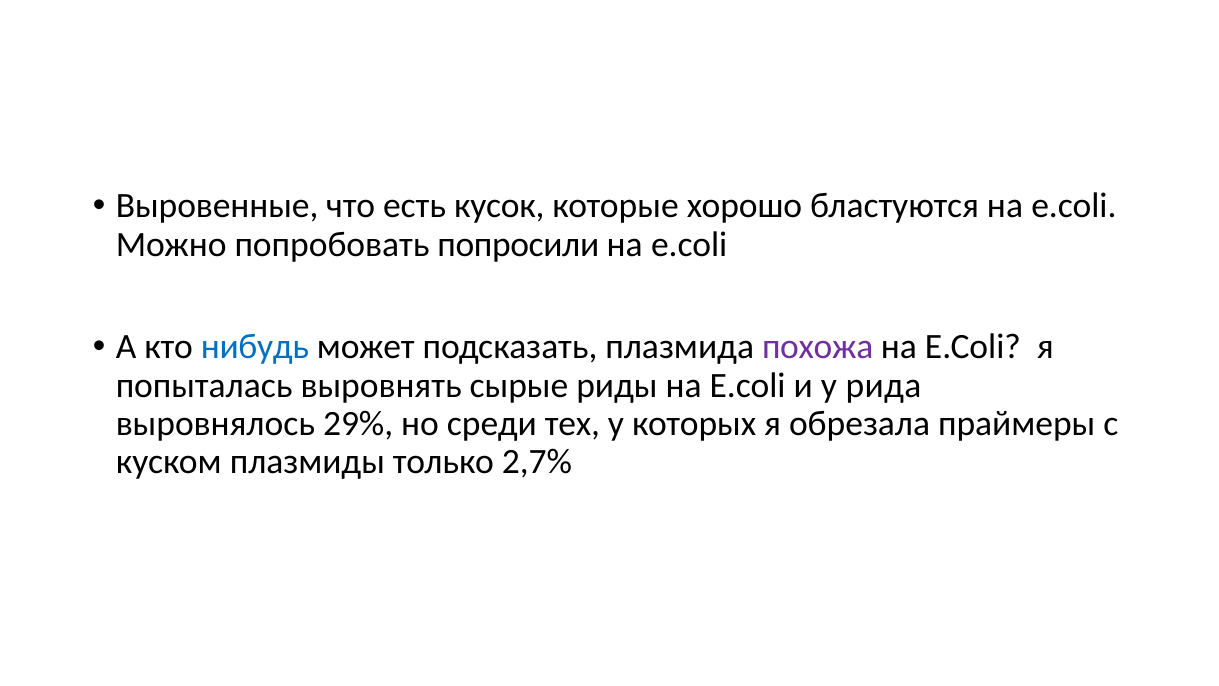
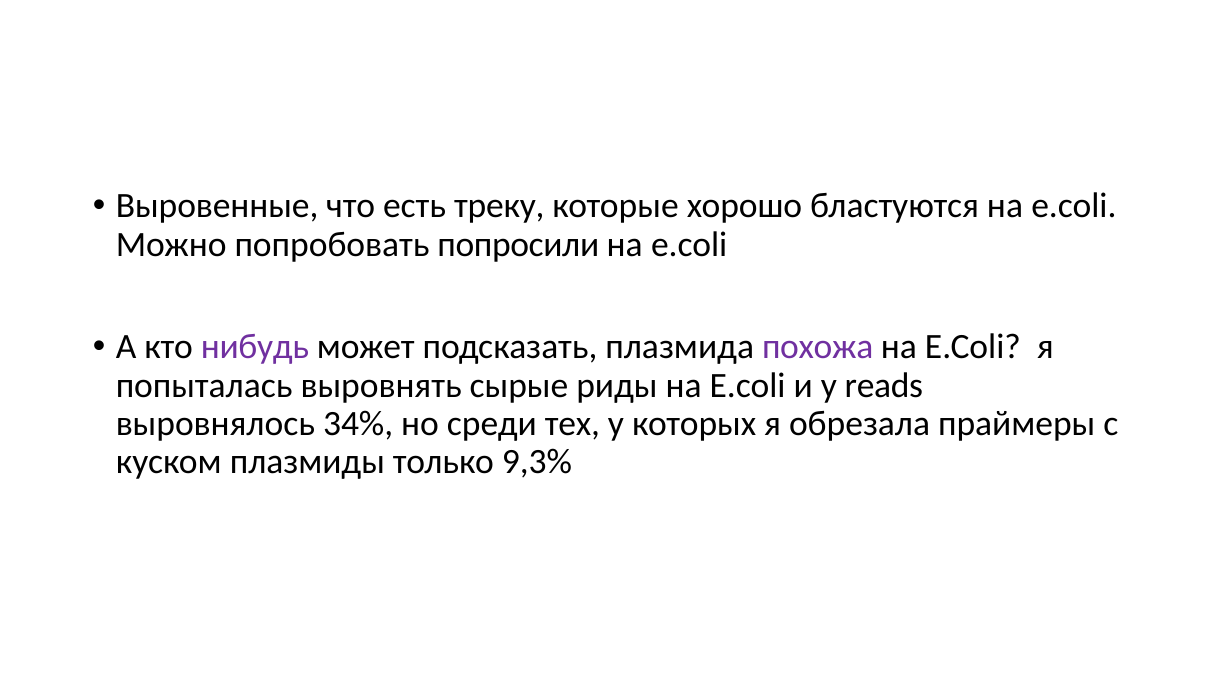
кусок: кусок -> треку
нибудь colour: blue -> purple
рида: рида -> reads
29%: 29% -> 34%
2,7%: 2,7% -> 9,3%
